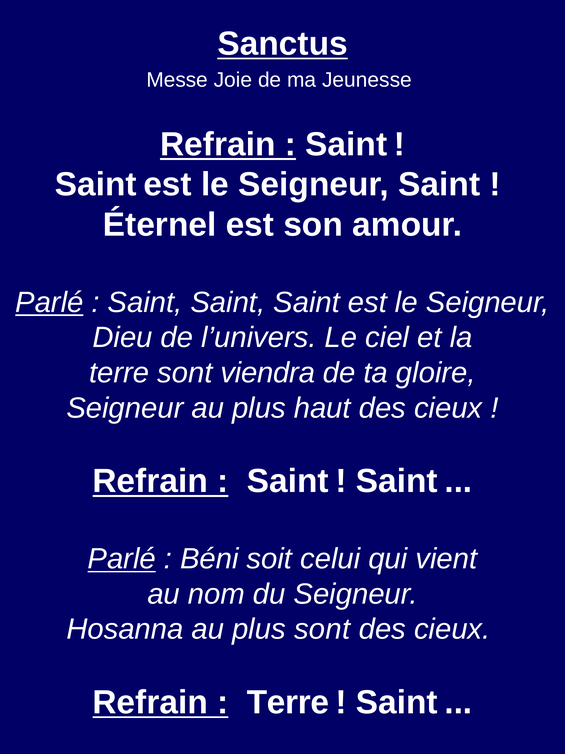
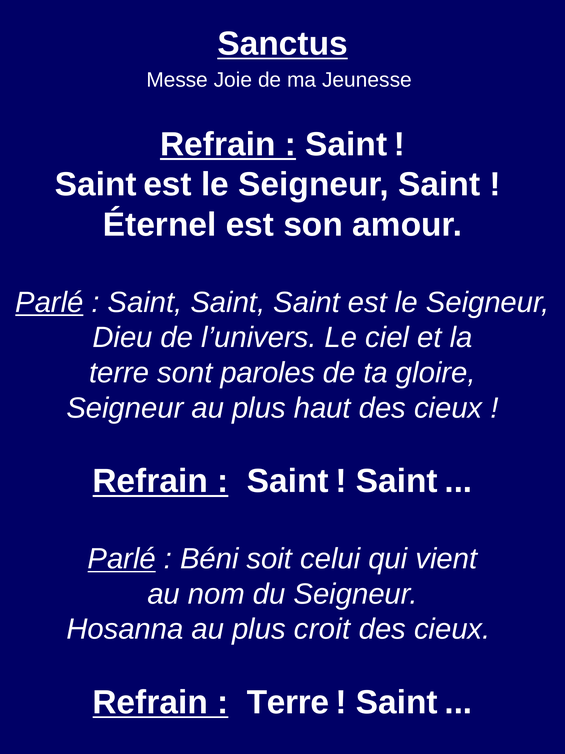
viendra: viendra -> paroles
plus sont: sont -> croit
